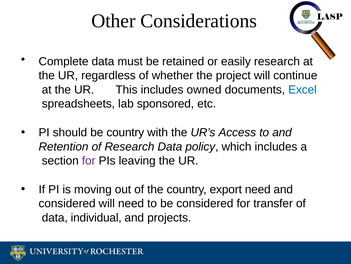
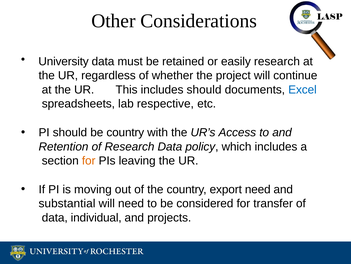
Complete: Complete -> University
includes owned: owned -> should
sponsored: sponsored -> respective
for at (89, 160) colour: purple -> orange
considered at (67, 203): considered -> substantial
